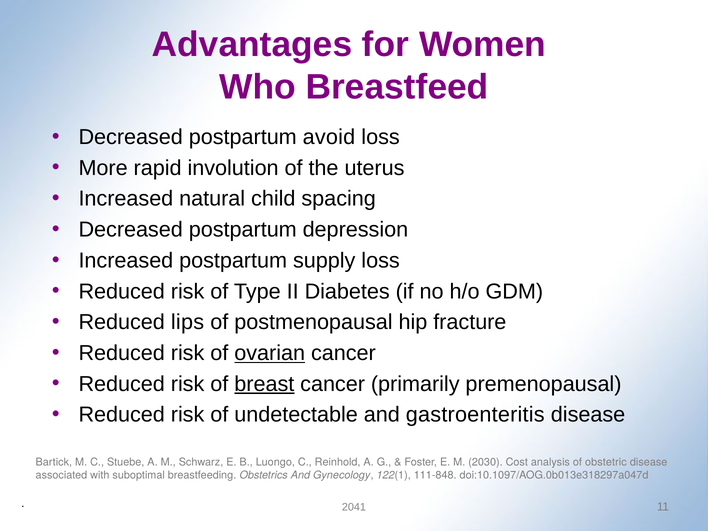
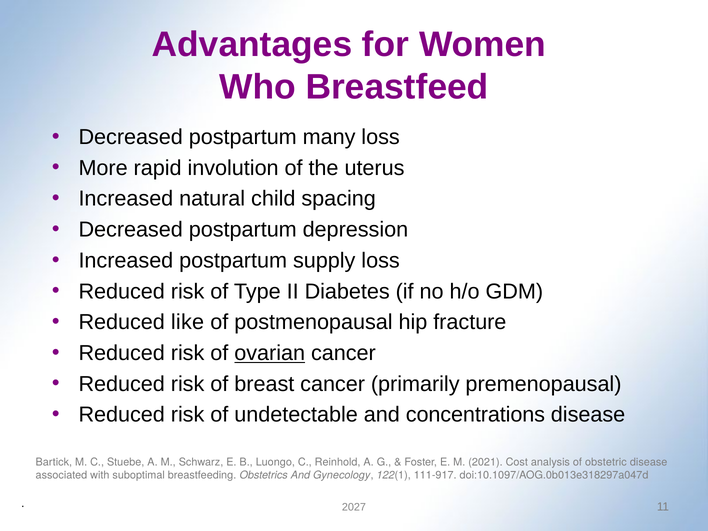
avoid: avoid -> many
lips: lips -> like
breast underline: present -> none
gastroenteritis: gastroenteritis -> concentrations
2030: 2030 -> 2021
111-848: 111-848 -> 111-917
2041: 2041 -> 2027
